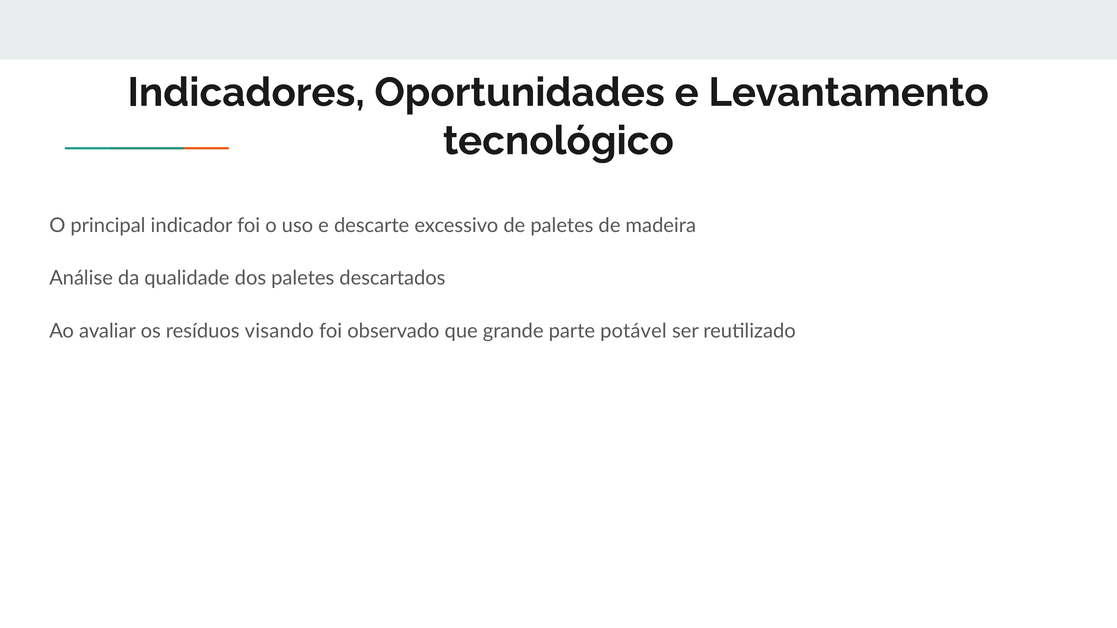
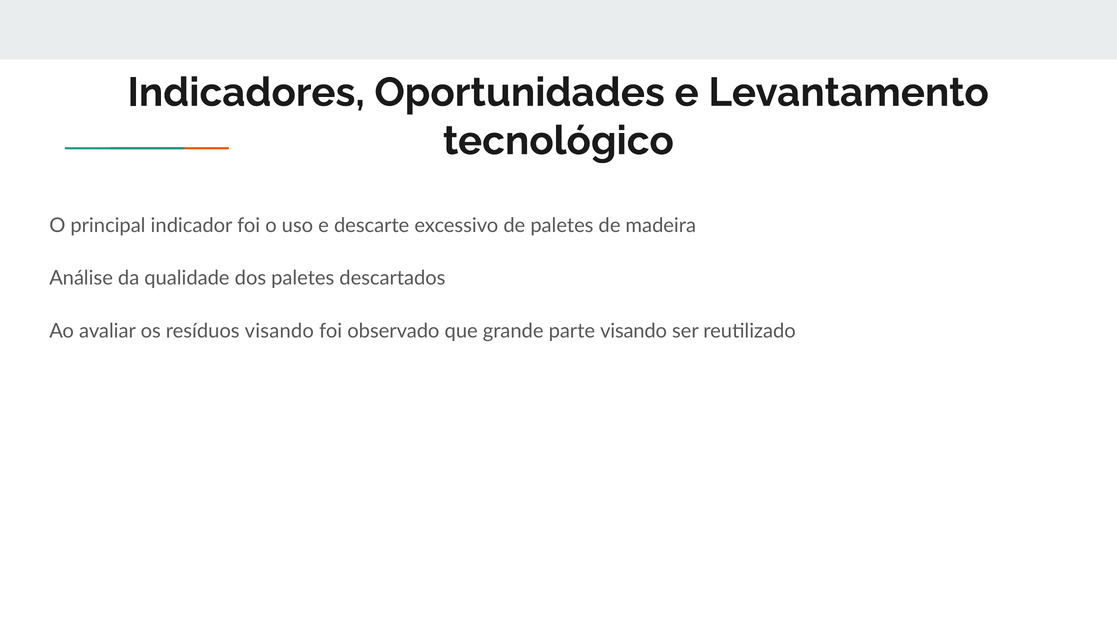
parte potável: potável -> visando
